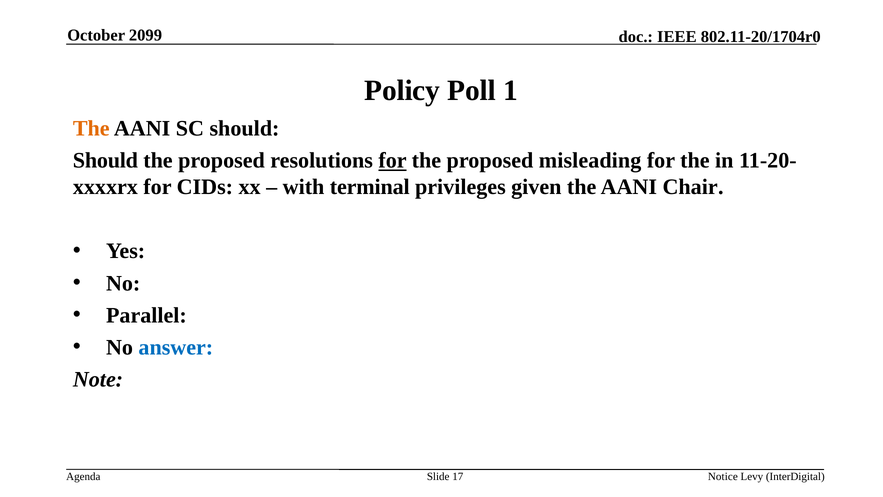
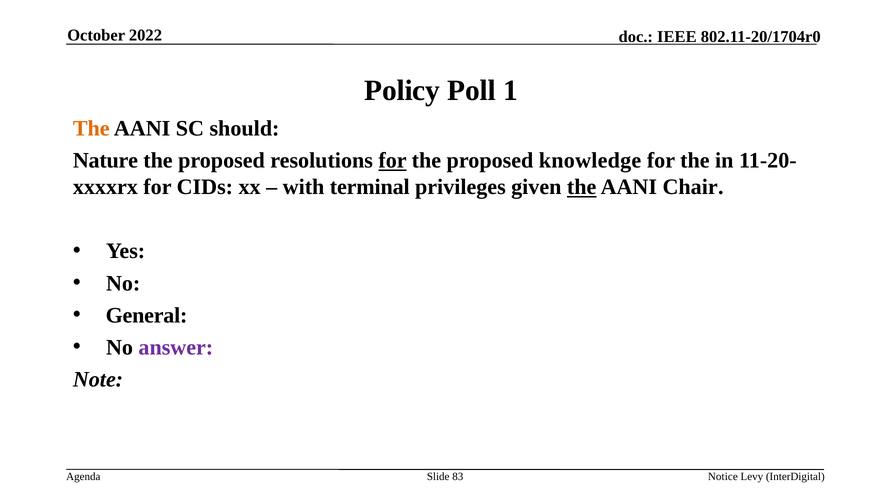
2099: 2099 -> 2022
Should at (105, 161): Should -> Nature
misleading: misleading -> knowledge
the at (582, 187) underline: none -> present
Parallel: Parallel -> General
answer colour: blue -> purple
17: 17 -> 83
